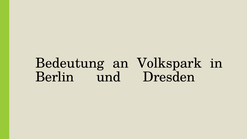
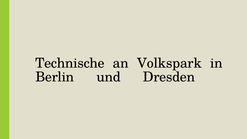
Bedeutung: Bedeutung -> Technische
